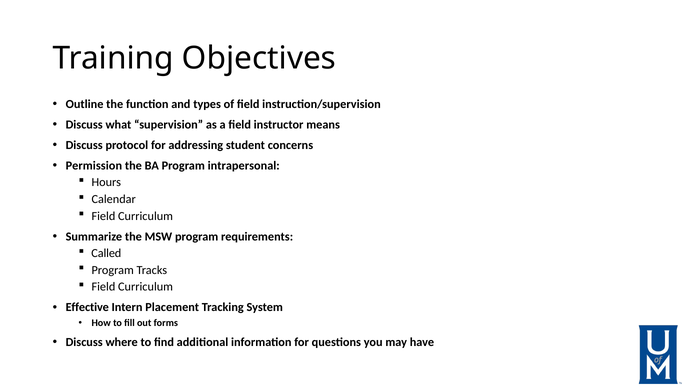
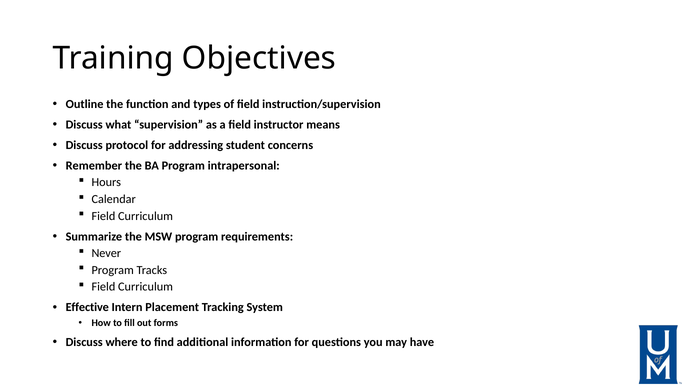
Permission: Permission -> Remember
Called: Called -> Never
